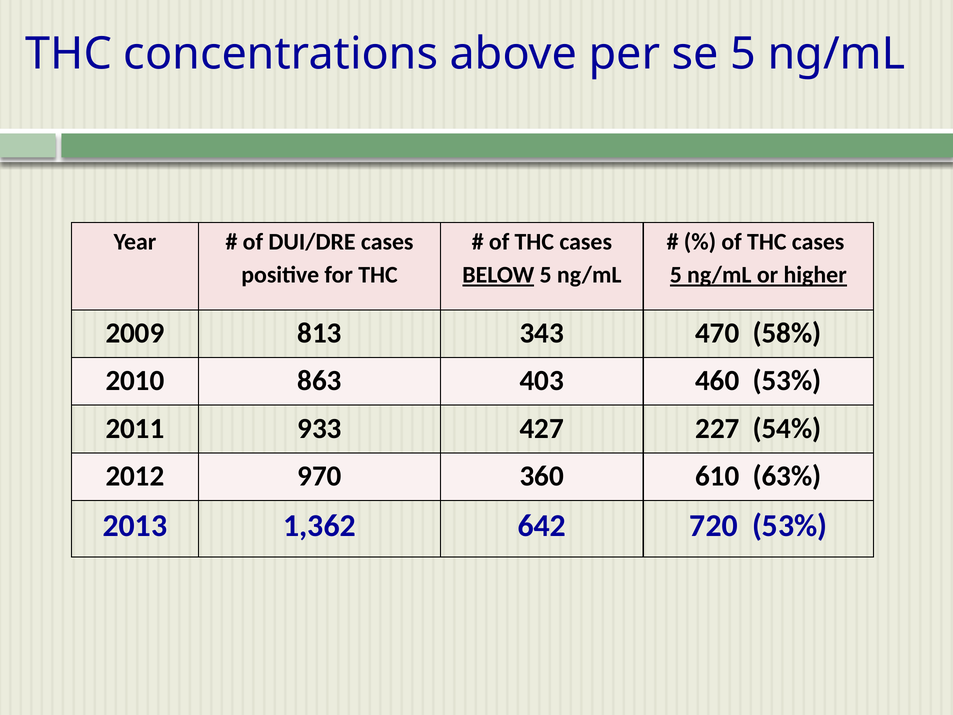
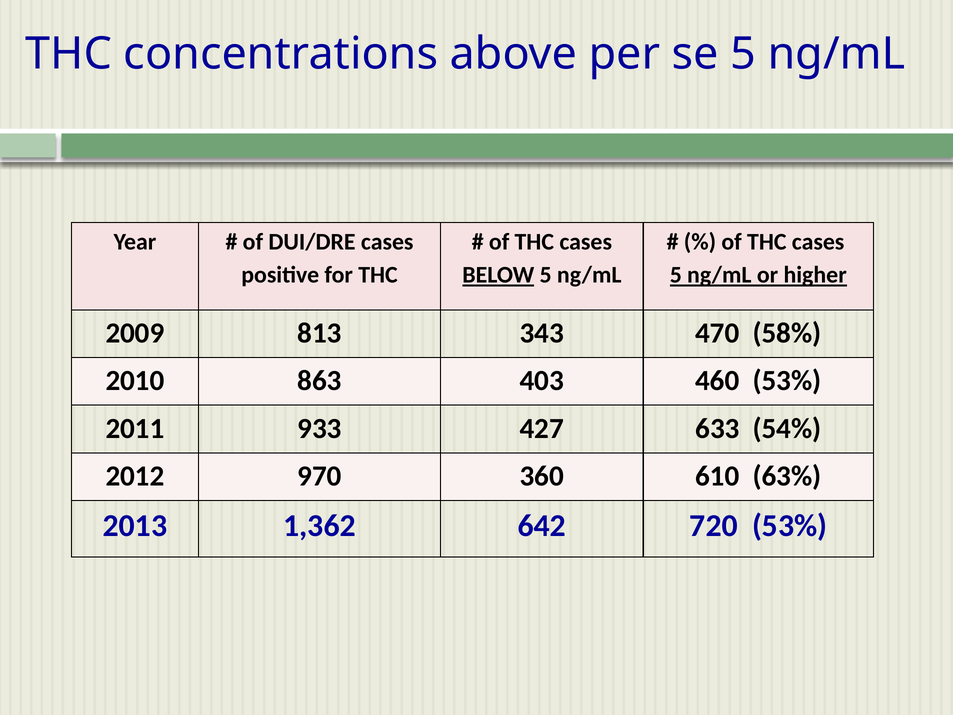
227: 227 -> 633
